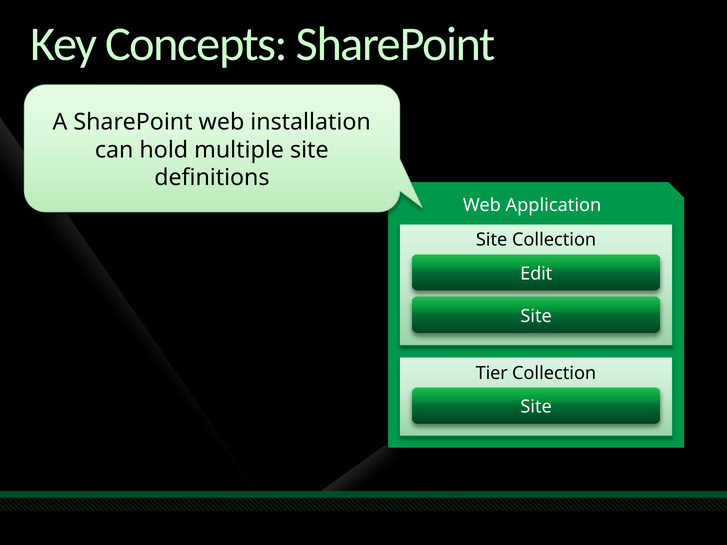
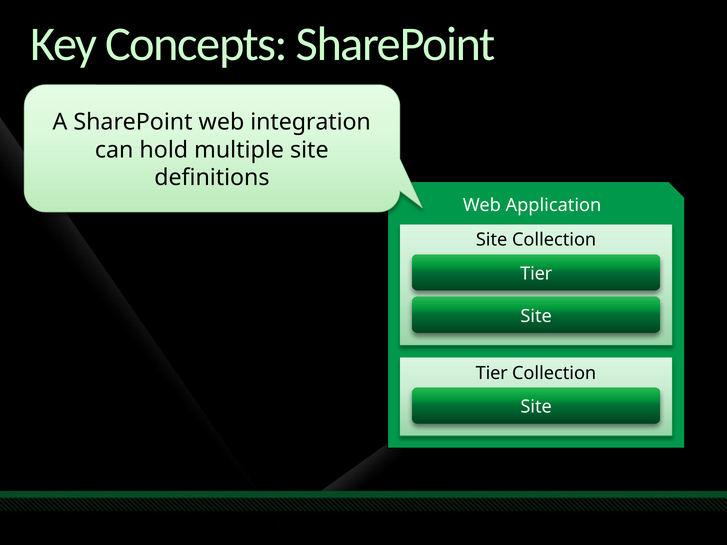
installation: installation -> integration
Edit at (536, 274): Edit -> Tier
